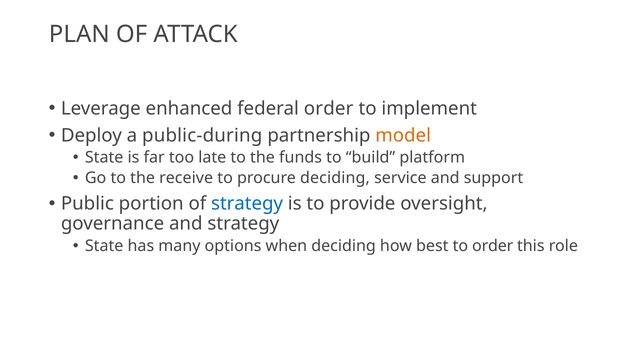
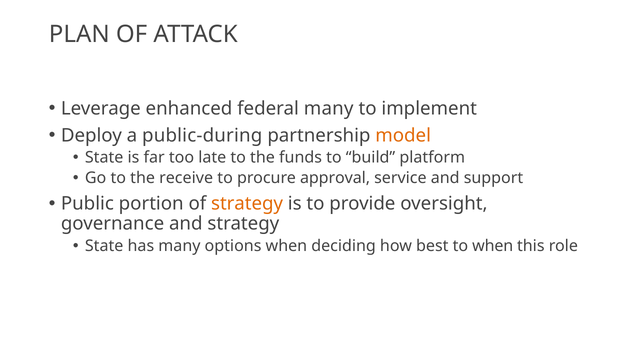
federal order: order -> many
procure deciding: deciding -> approval
strategy at (247, 204) colour: blue -> orange
to order: order -> when
